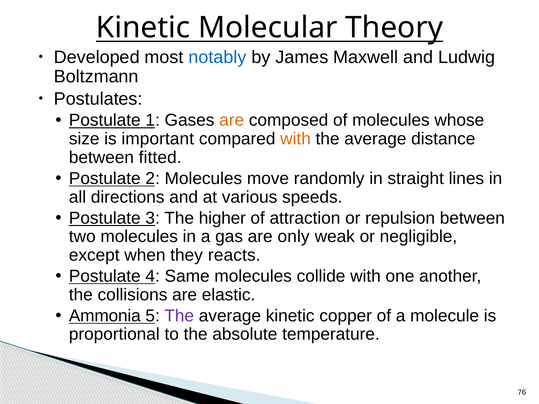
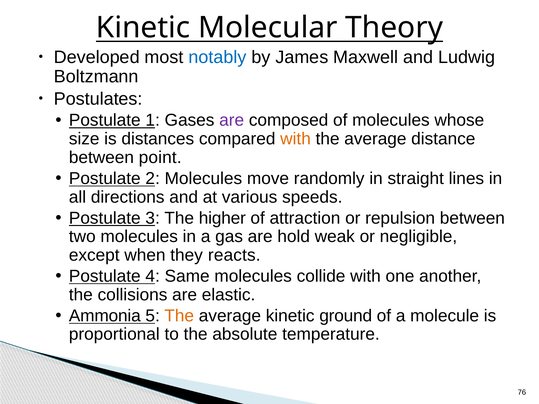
are at (232, 120) colour: orange -> purple
important: important -> distances
fitted: fitted -> point
only: only -> hold
The at (179, 316) colour: purple -> orange
copper: copper -> ground
